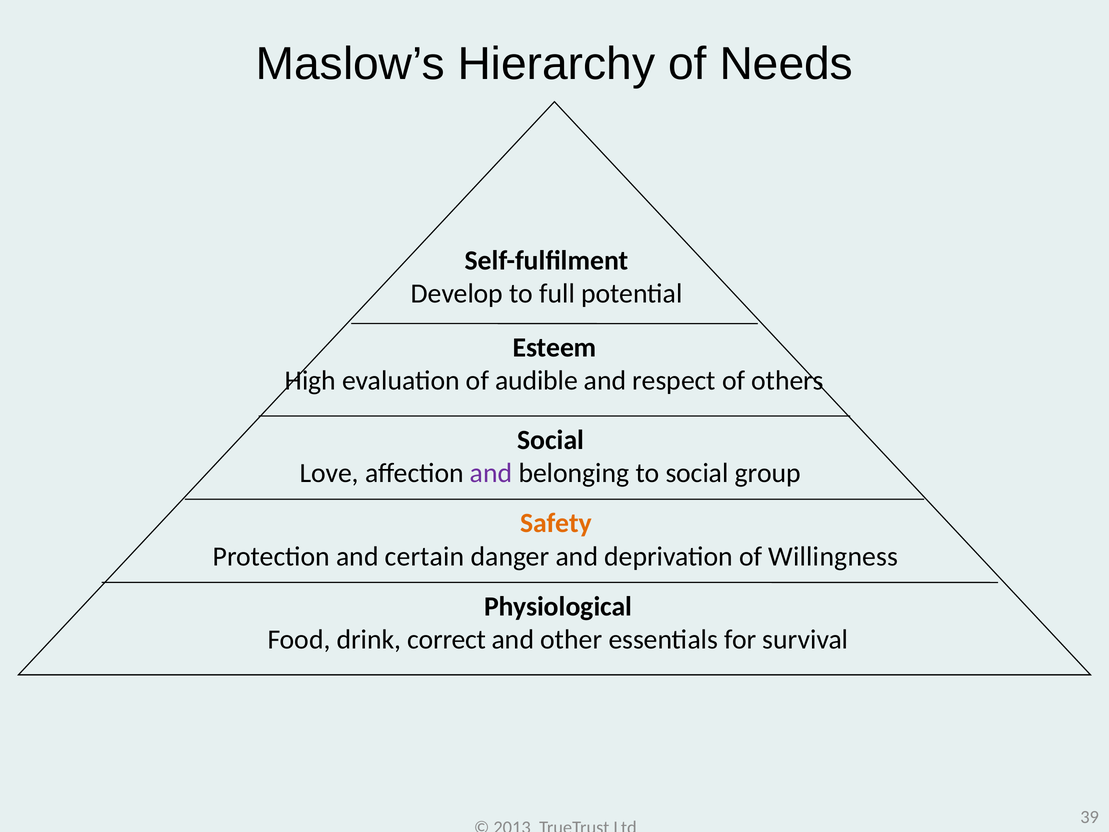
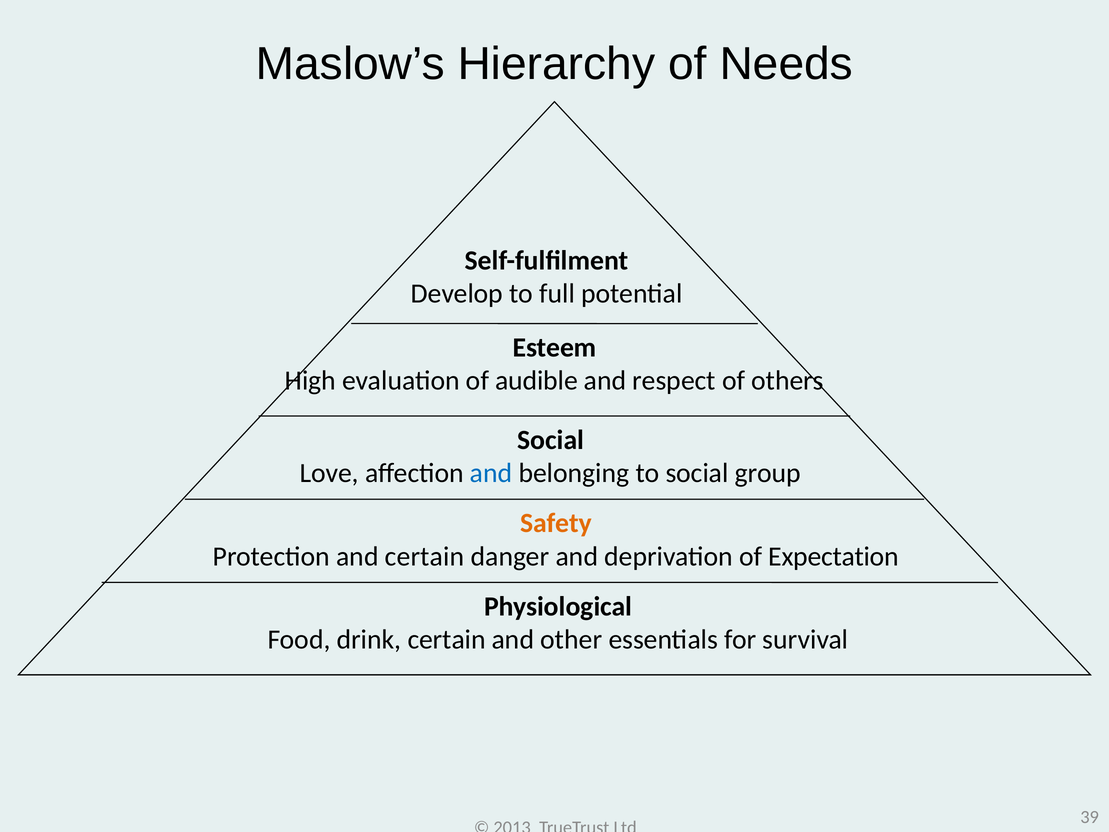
and at (491, 473) colour: purple -> blue
Willingness: Willingness -> Expectation
drink correct: correct -> certain
